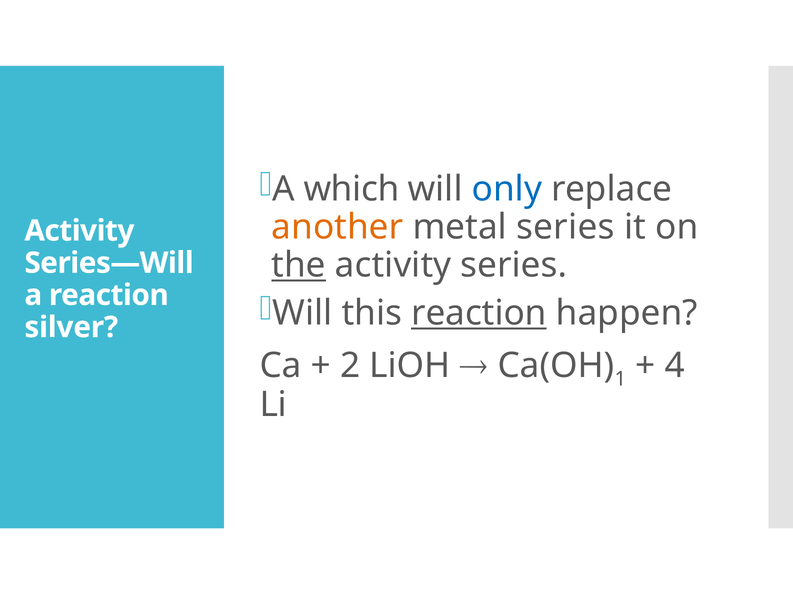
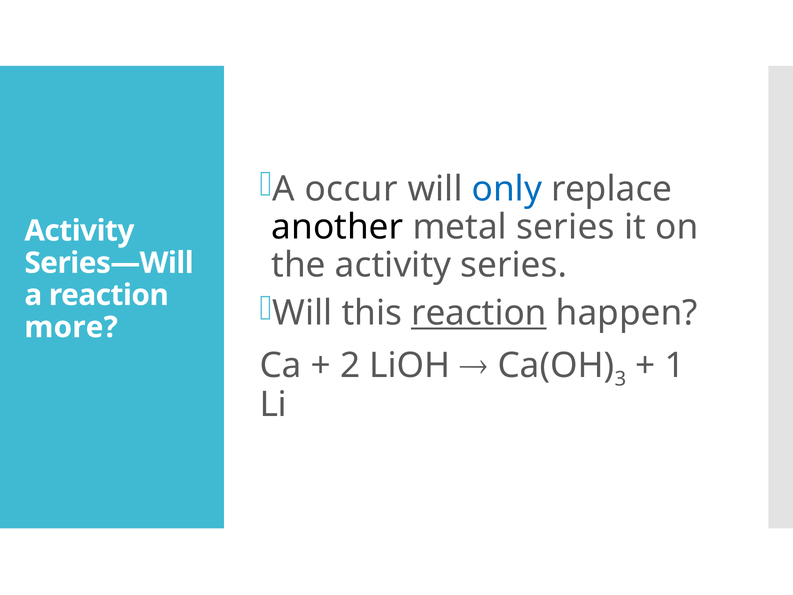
which: which -> occur
another colour: orange -> black
the underline: present -> none
silver: silver -> more
1: 1 -> 3
4: 4 -> 1
